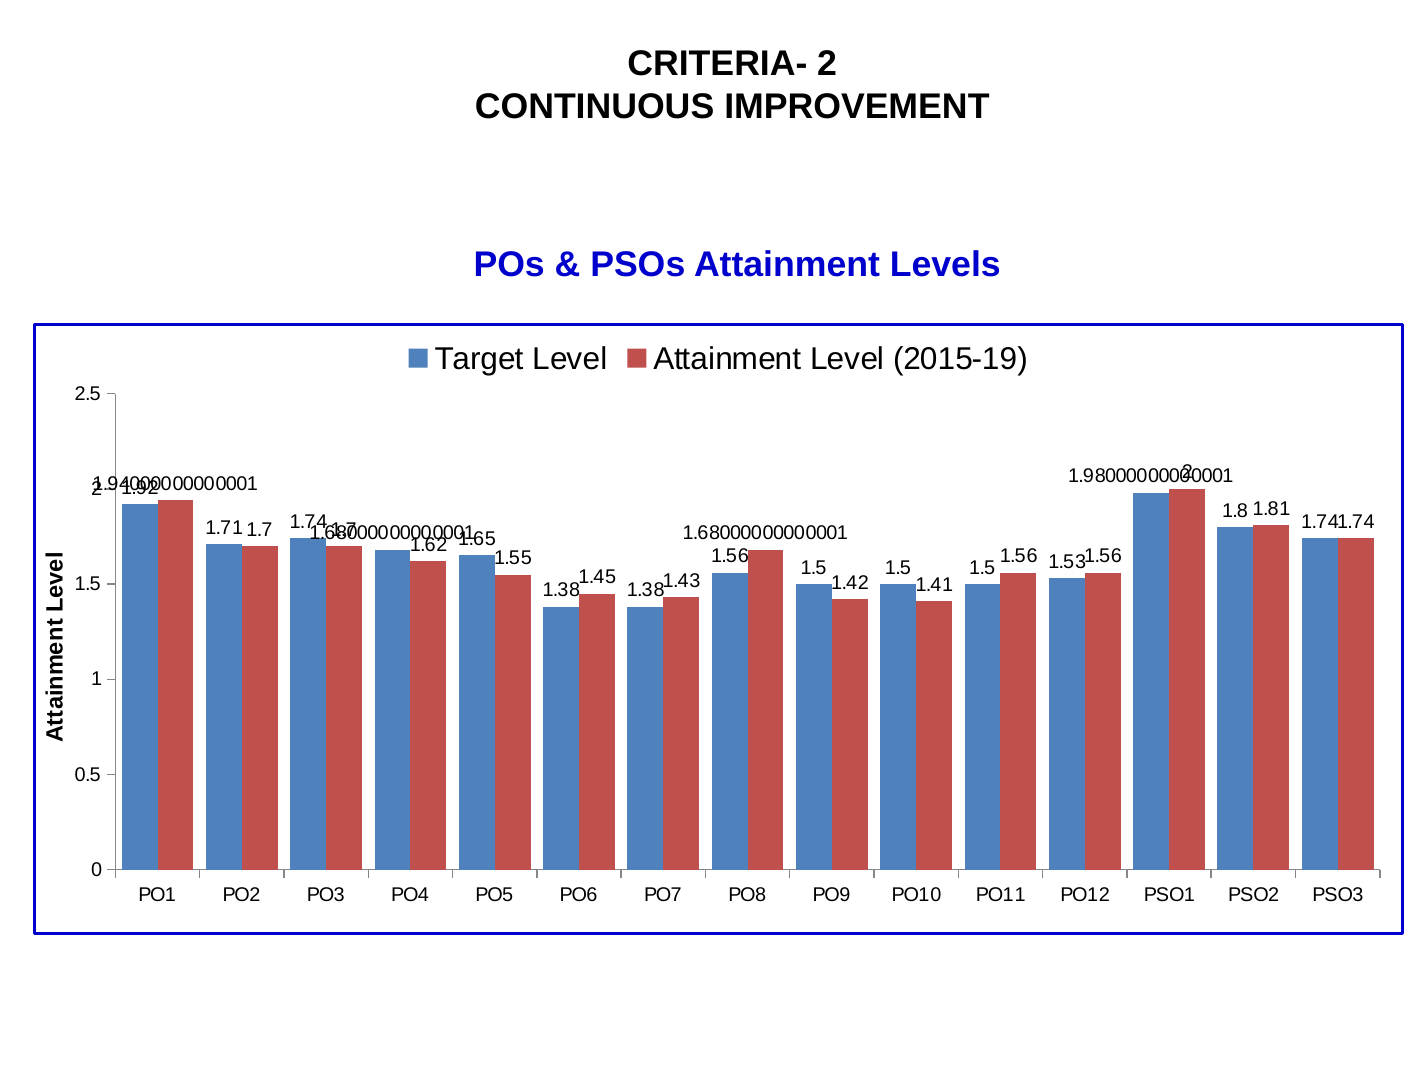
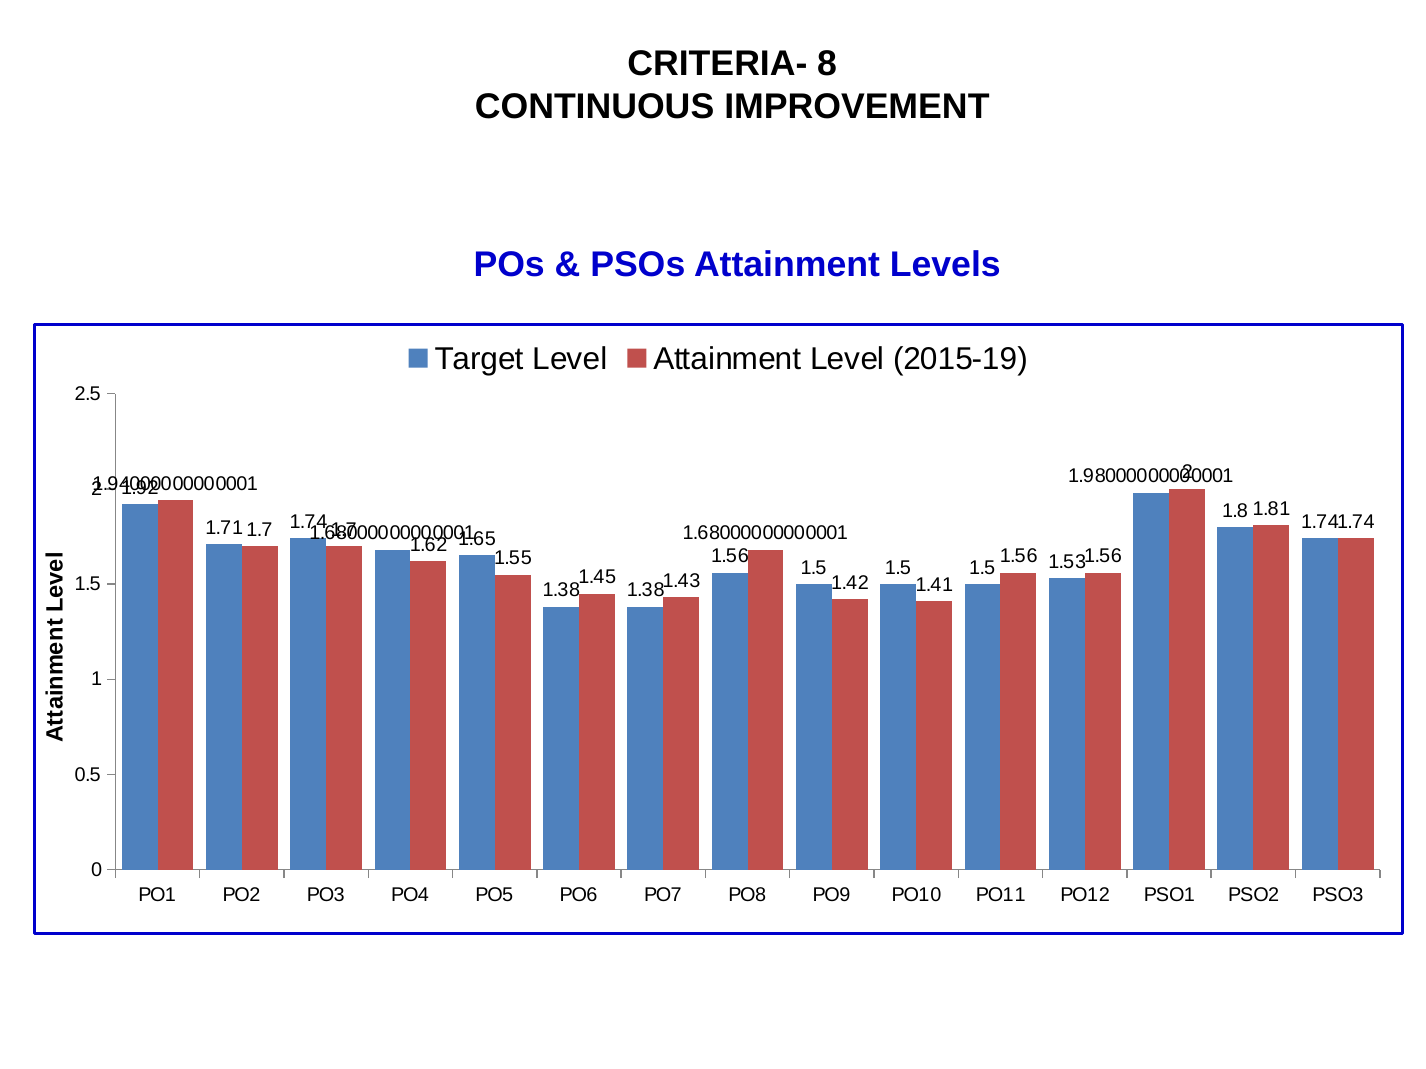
CRITERIA- 2: 2 -> 8
